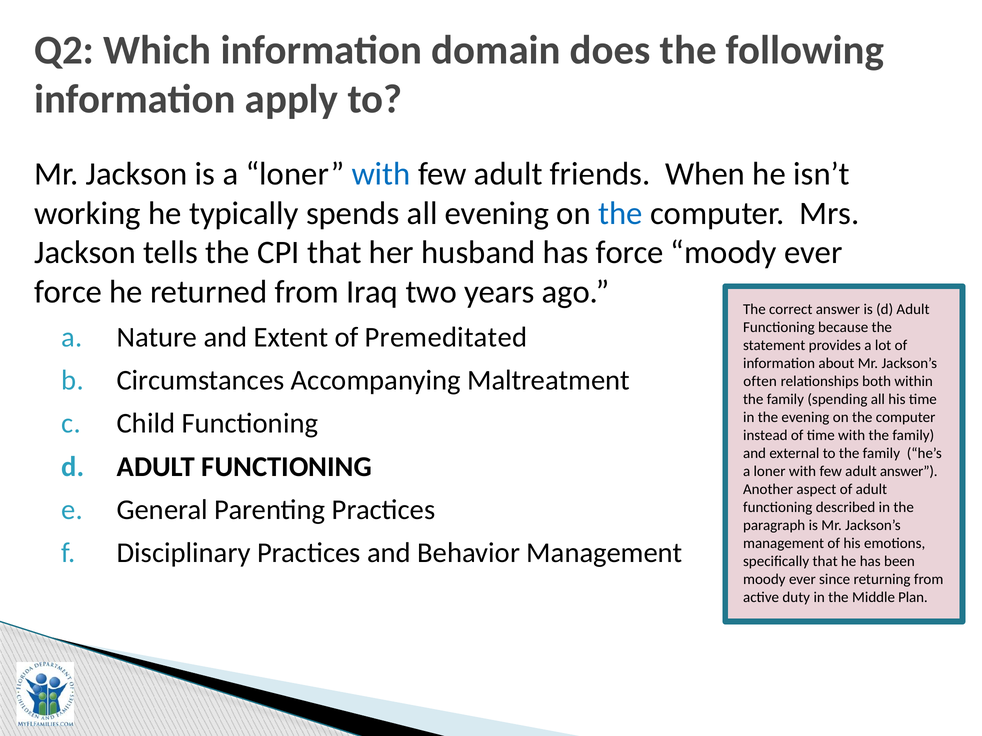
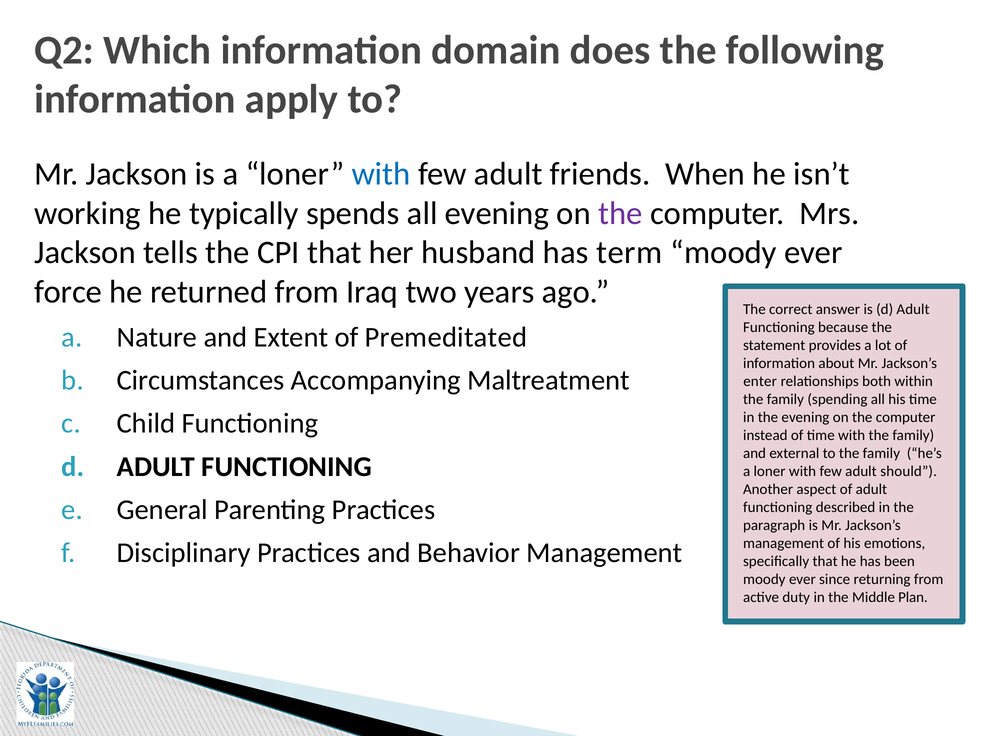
the at (620, 213) colour: blue -> purple
has force: force -> term
often: often -> enter
adult answer: answer -> should
